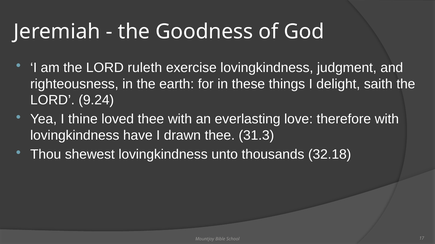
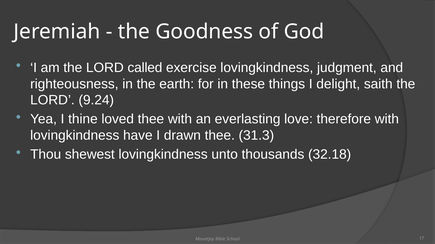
ruleth: ruleth -> called
